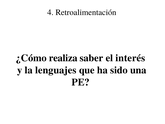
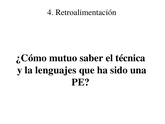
realiza: realiza -> mutuo
interés: interés -> técnica
